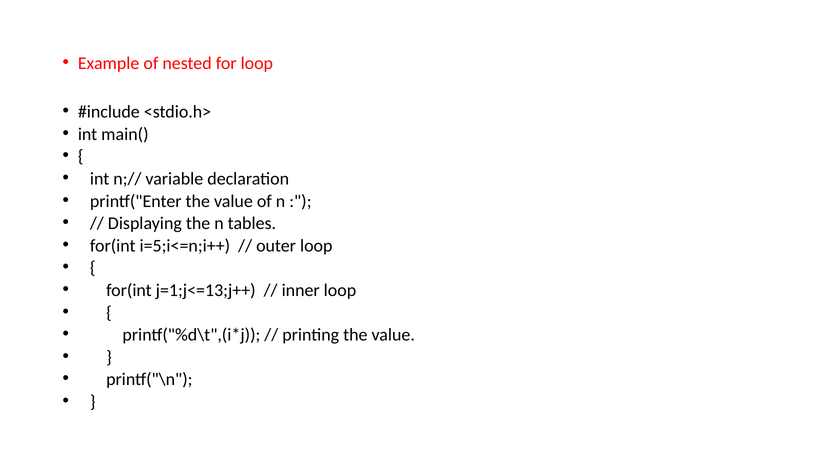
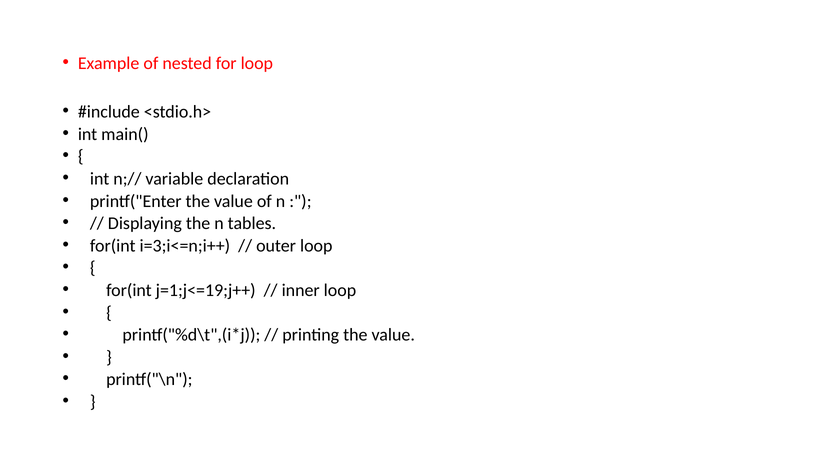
i=5;i<=n;i++: i=5;i<=n;i++ -> i=3;i<=n;i++
j=1;j<=13;j++: j=1;j<=13;j++ -> j=1;j<=19;j++
